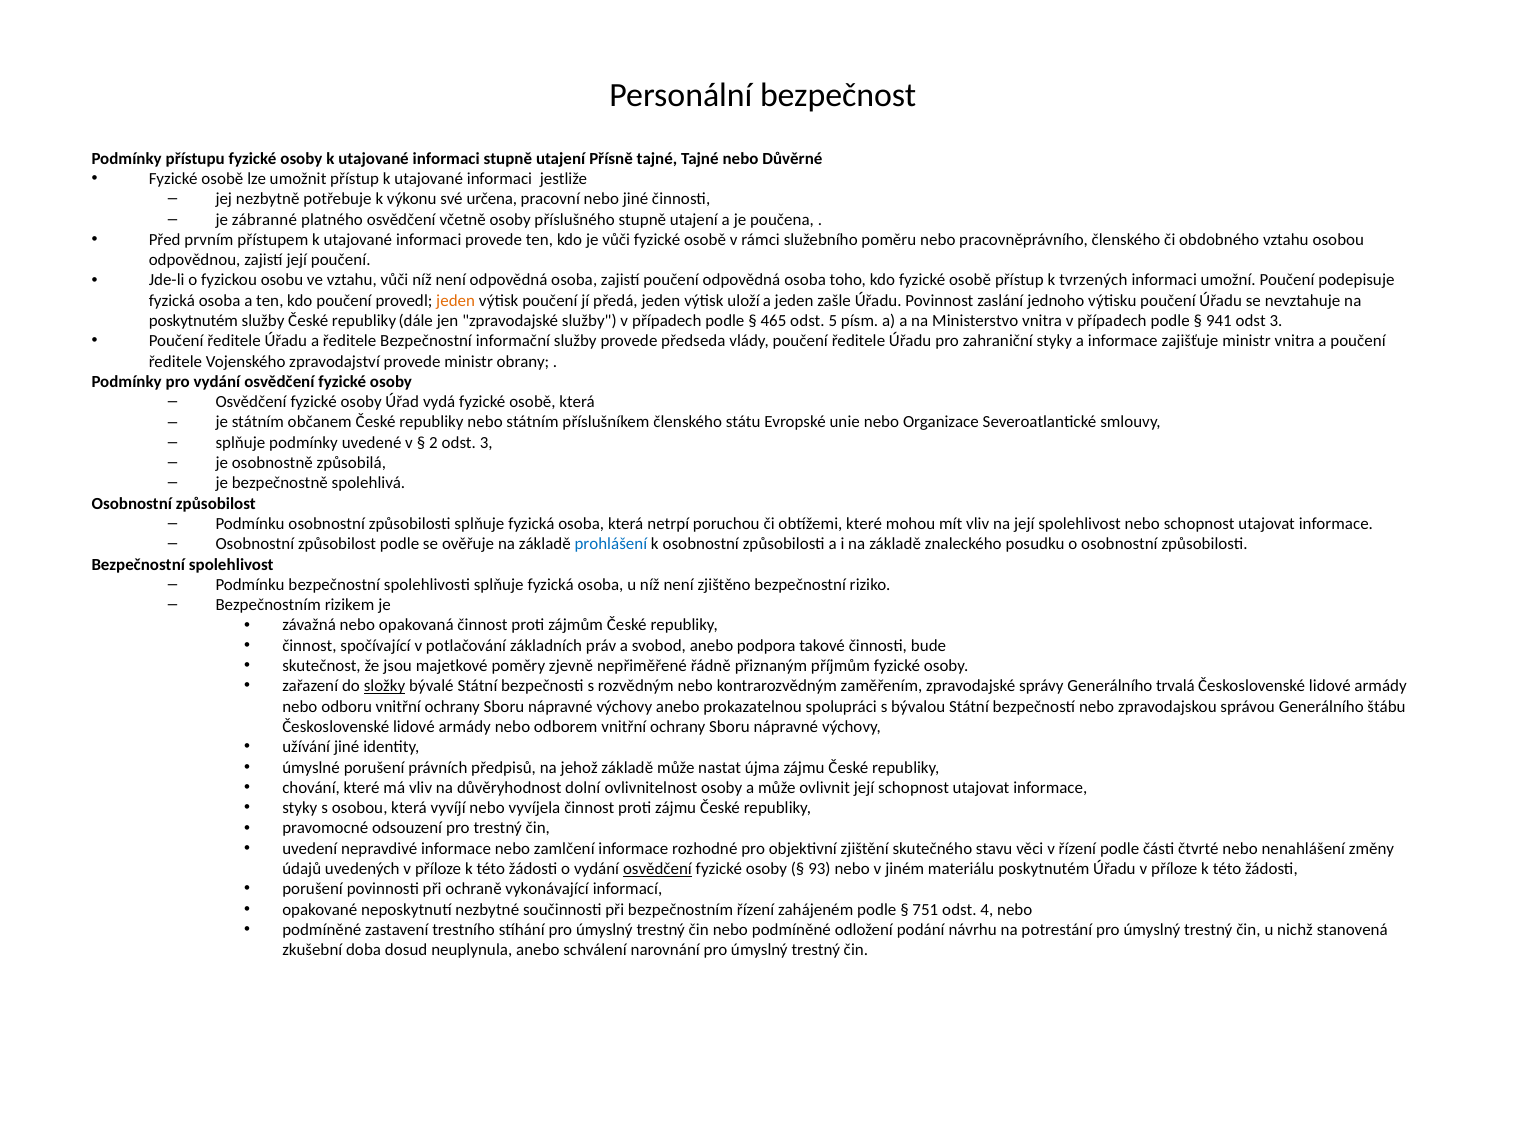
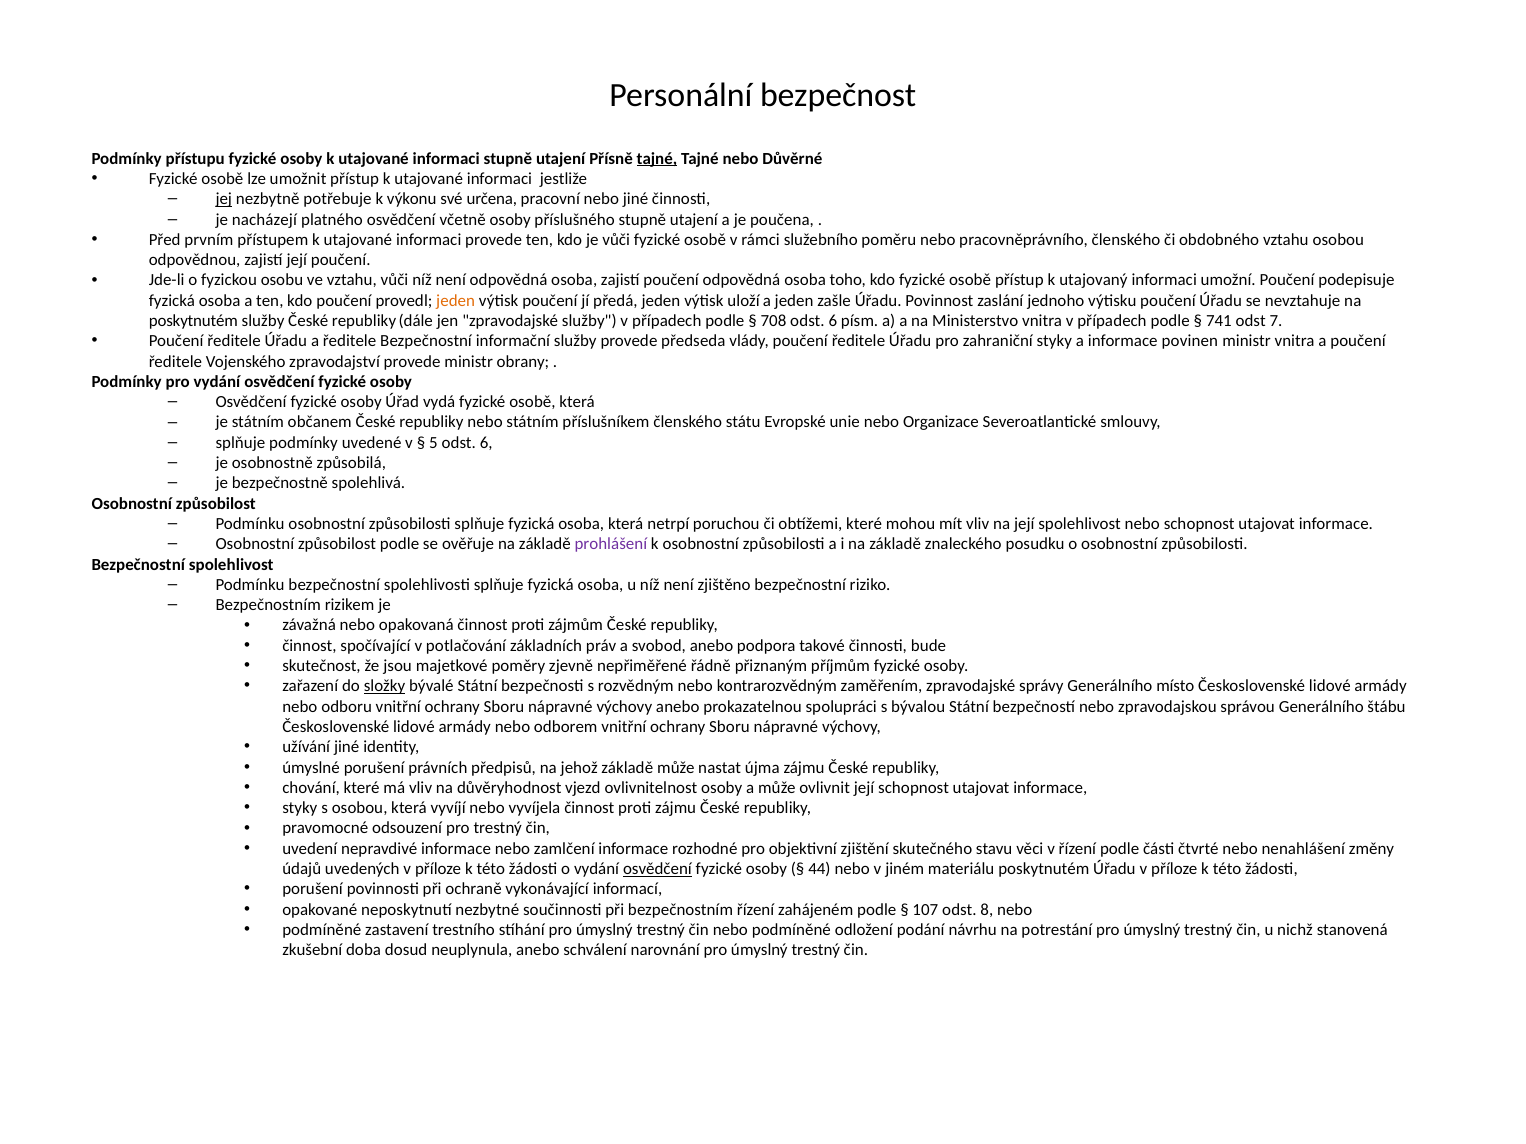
tajné at (657, 159) underline: none -> present
jej underline: none -> present
zábranné: zábranné -> nacházejí
tvrzených: tvrzených -> utajovaný
465: 465 -> 708
5 at (833, 321): 5 -> 6
941: 941 -> 741
3 at (1276, 321): 3 -> 7
zajišťuje: zajišťuje -> povinen
2: 2 -> 5
3 at (486, 443): 3 -> 6
prohlášení colour: blue -> purple
trvalá: trvalá -> místo
dolní: dolní -> vjezd
93: 93 -> 44
751: 751 -> 107
4: 4 -> 8
